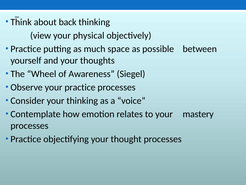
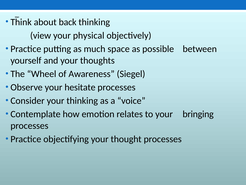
your practice: practice -> hesitate
mastery: mastery -> bringing
